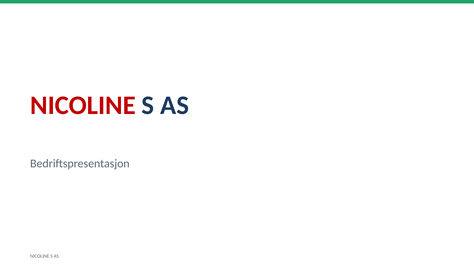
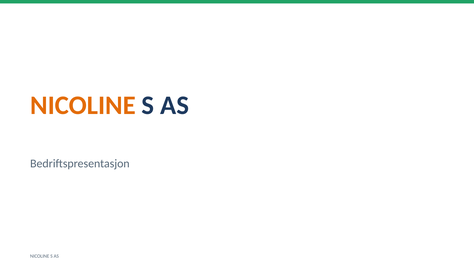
NICOLINE at (83, 105) colour: red -> orange
